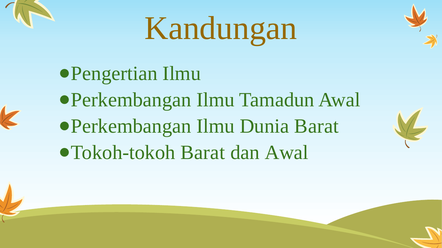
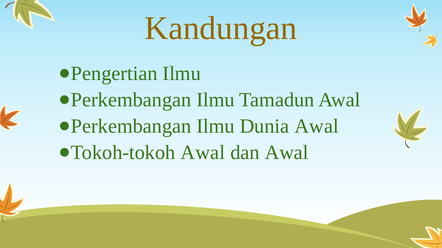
Dunia Barat: Barat -> Awal
Tokoh-tokoh Barat: Barat -> Awal
